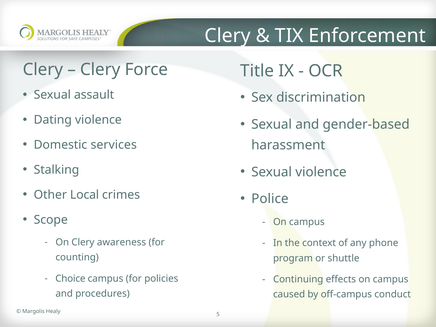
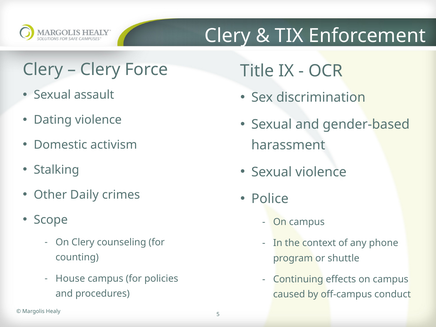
services: services -> activism
Local: Local -> Daily
awareness: awareness -> counseling
Choice: Choice -> House
